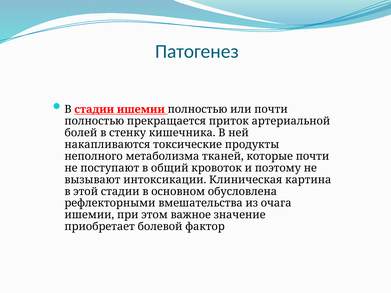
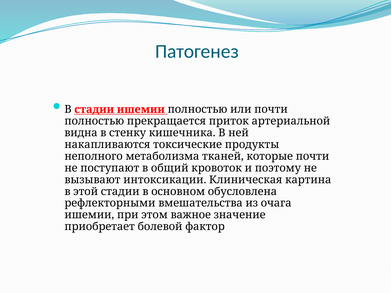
болей: болей -> видна
